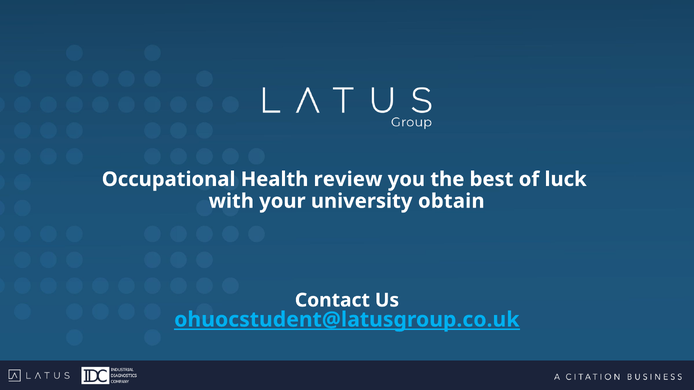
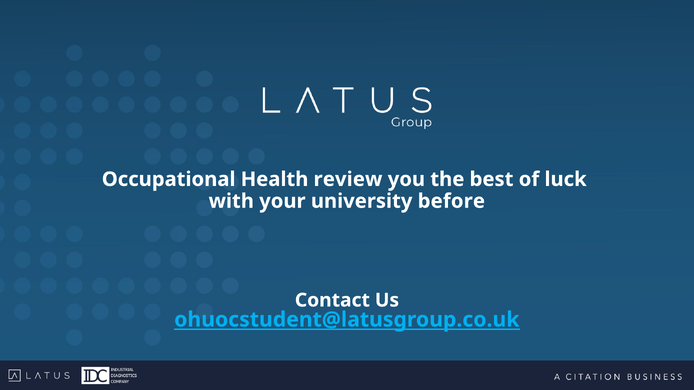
obtain: obtain -> before
